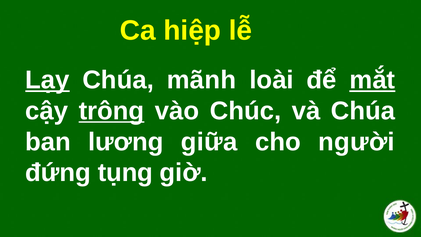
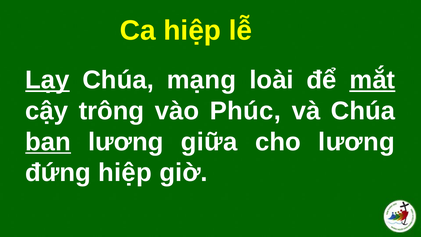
mãnh: mãnh -> mạng
trông underline: present -> none
Chúc: Chúc -> Phúc
ban underline: none -> present
cho người: người -> lương
đứng tụng: tụng -> hiệp
